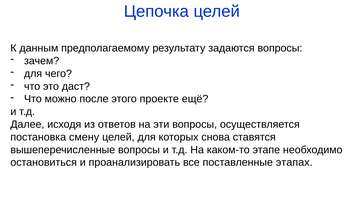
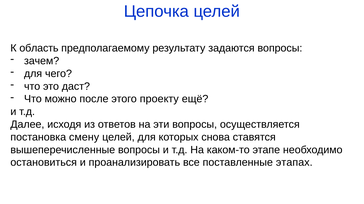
данным: данным -> область
проекте: проекте -> проекту
